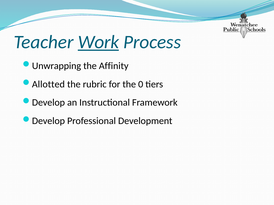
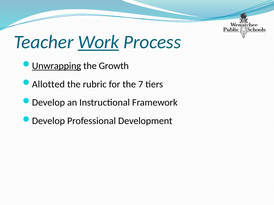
Unwrapping underline: none -> present
Affinity: Affinity -> Growth
0: 0 -> 7
